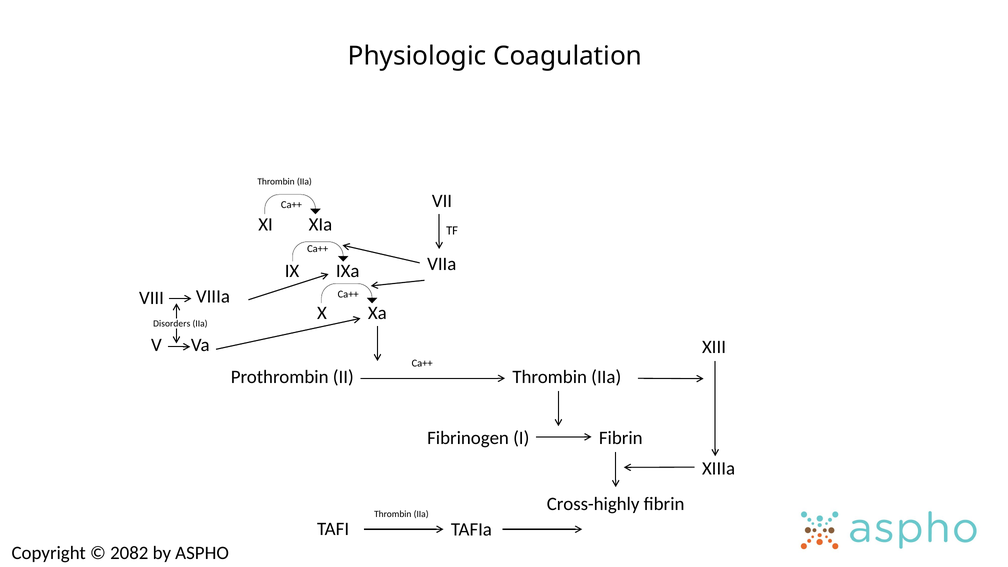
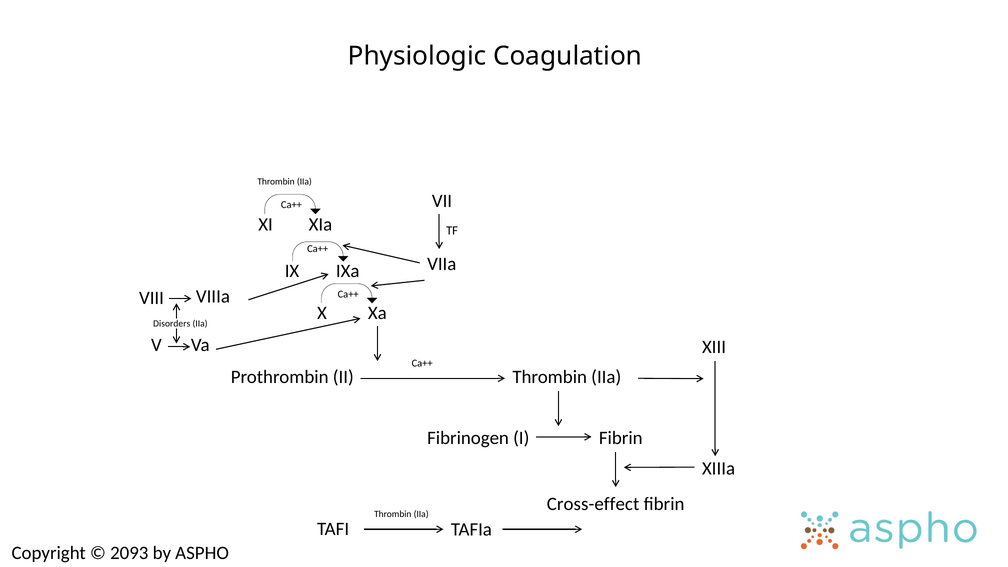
Cross-highly: Cross-highly -> Cross-effect
2082: 2082 -> 2093
